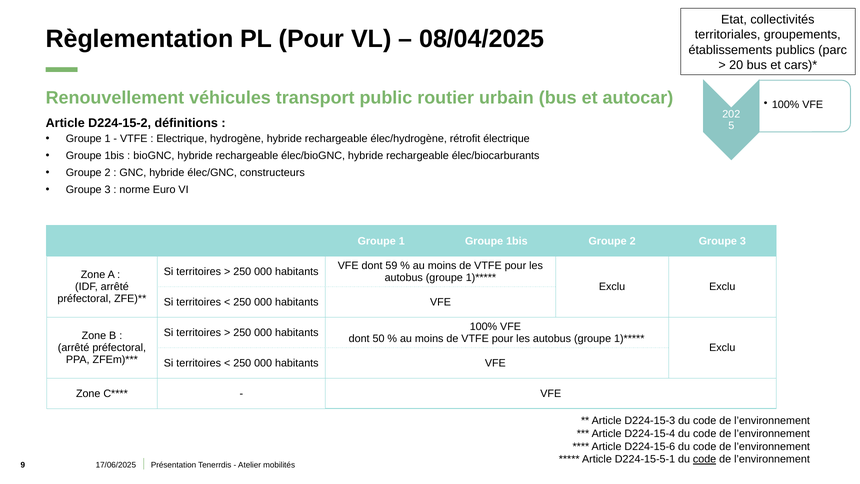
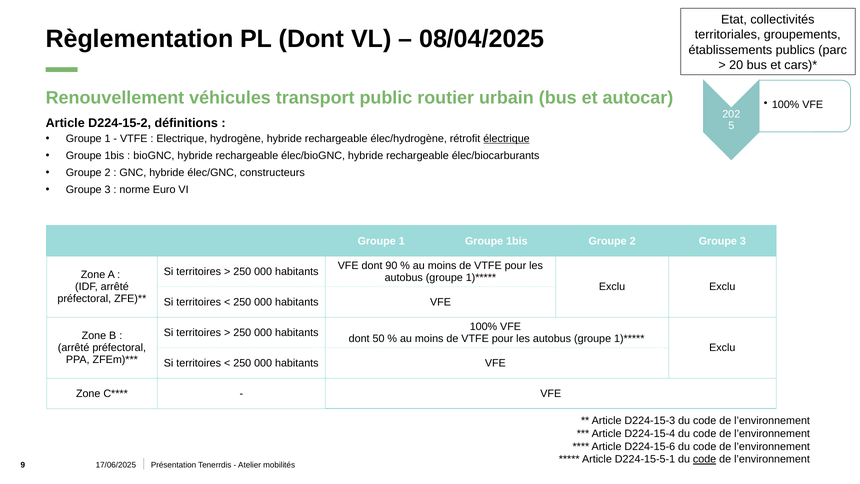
PL Pour: Pour -> Dont
électrique underline: none -> present
59: 59 -> 90
